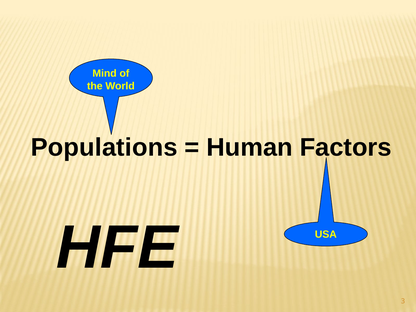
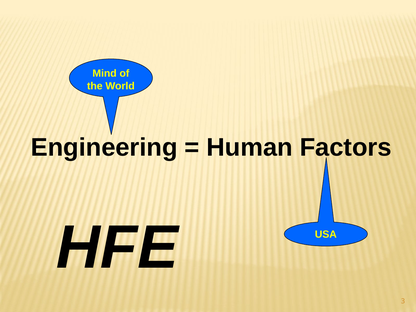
Populations: Populations -> Engineering
